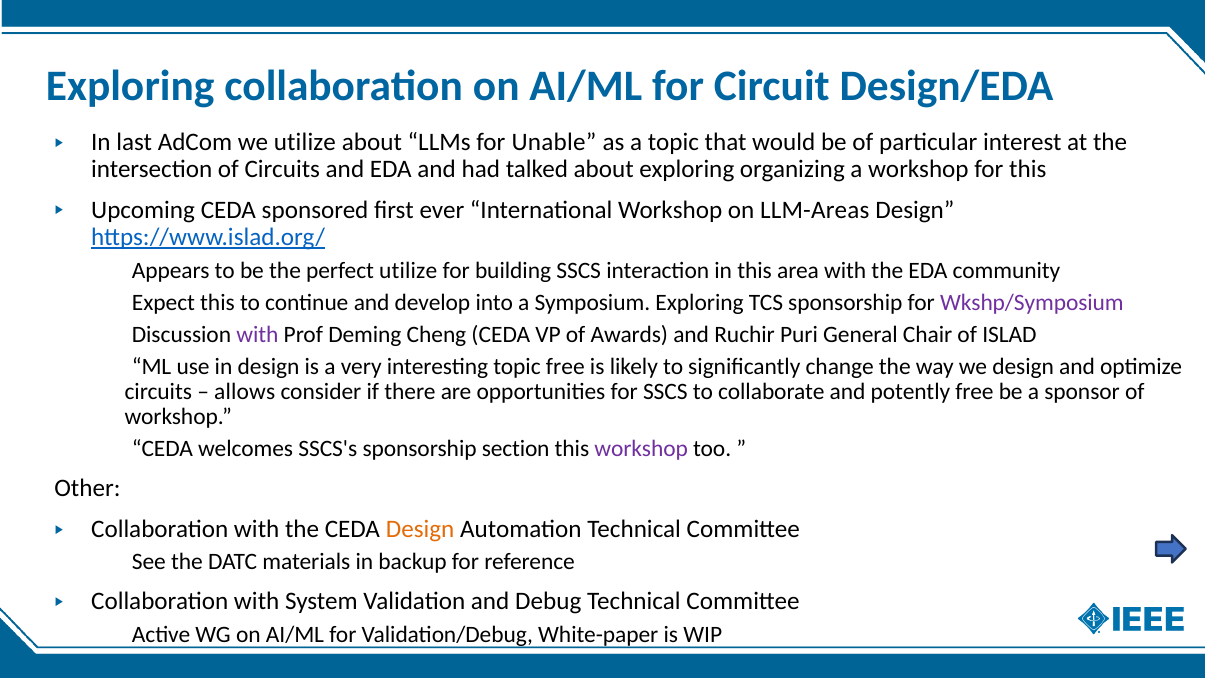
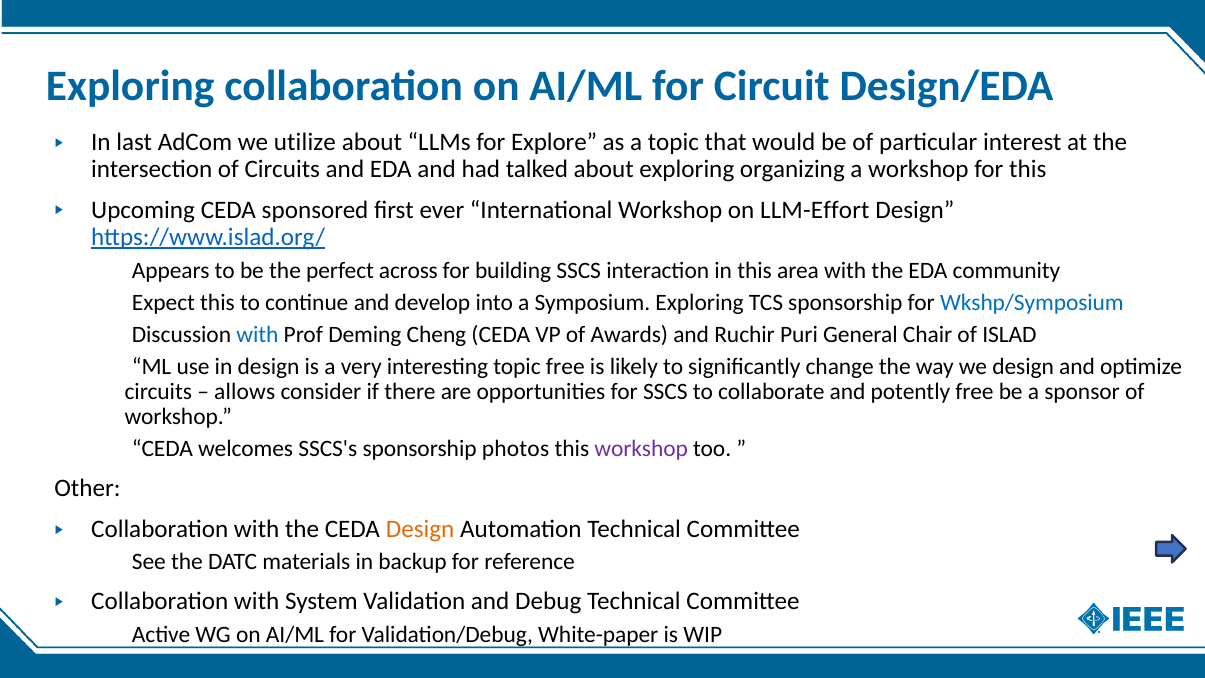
Unable: Unable -> Explore
LLM-Areas: LLM-Areas -> LLM-Effort
perfect utilize: utilize -> across
Wkshp/Symposium colour: purple -> blue
with at (257, 334) colour: purple -> blue
section: section -> photos
